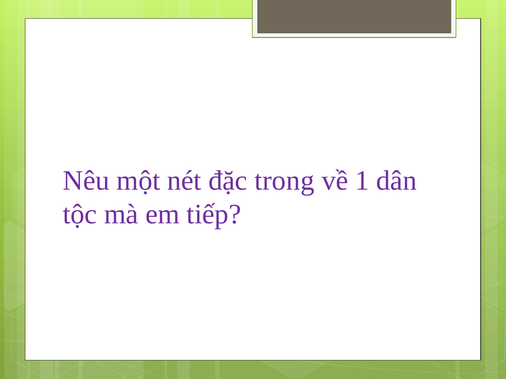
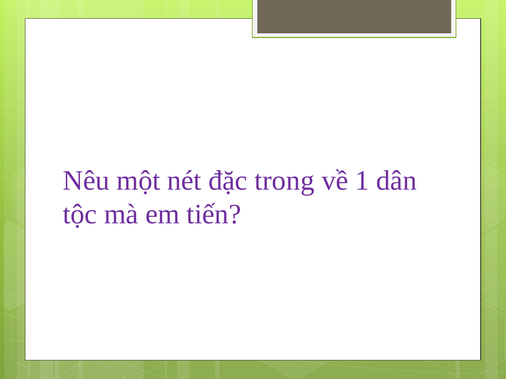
tiếp: tiếp -> tiến
